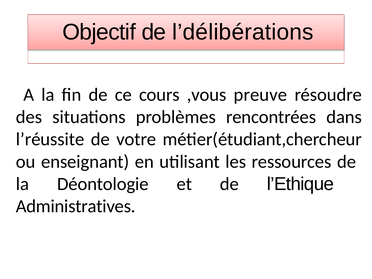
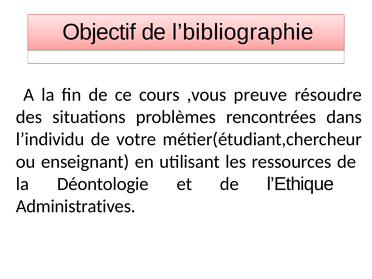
l’délibérations: l’délibérations -> l’bibliographie
l’réussite: l’réussite -> l’individu
